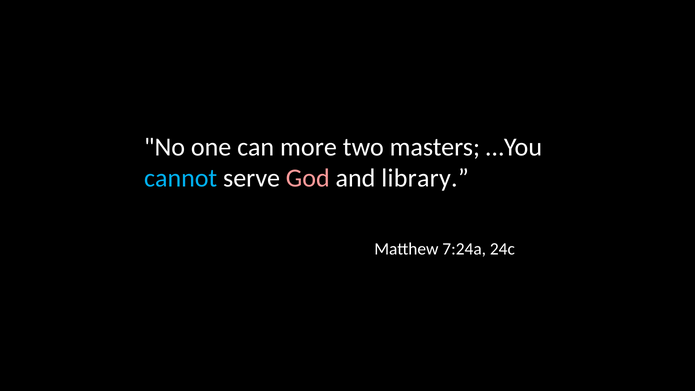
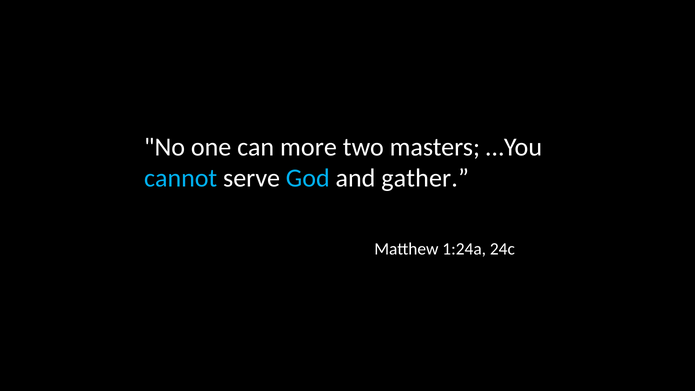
God colour: pink -> light blue
library: library -> gather
7:24a: 7:24a -> 1:24a
